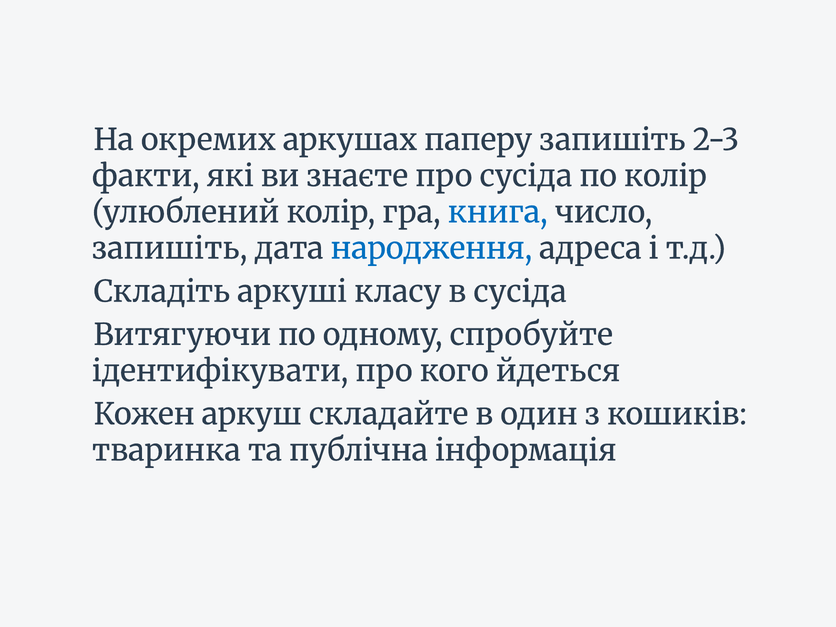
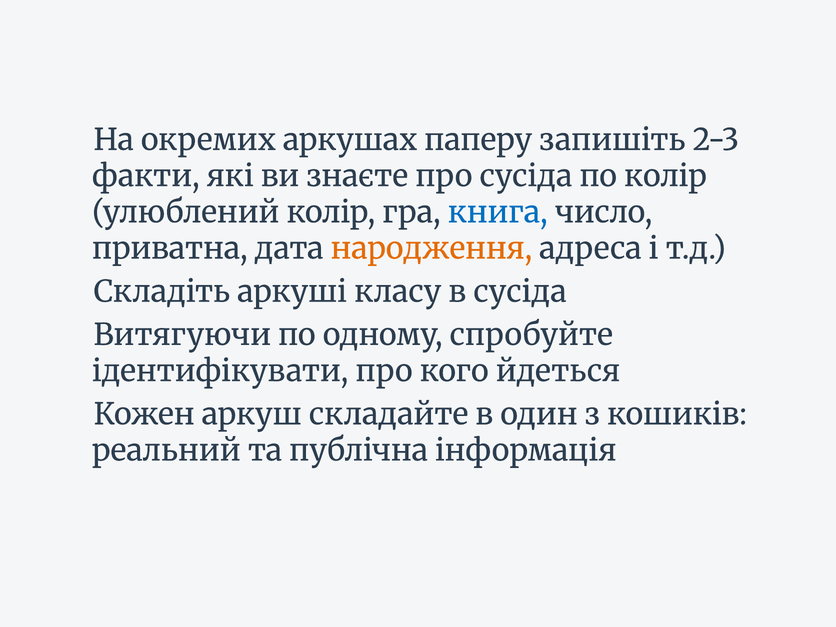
запишіть at (170, 249): запишіть -> приватна
народження colour: blue -> orange
тваринка: тваринка -> реальний
